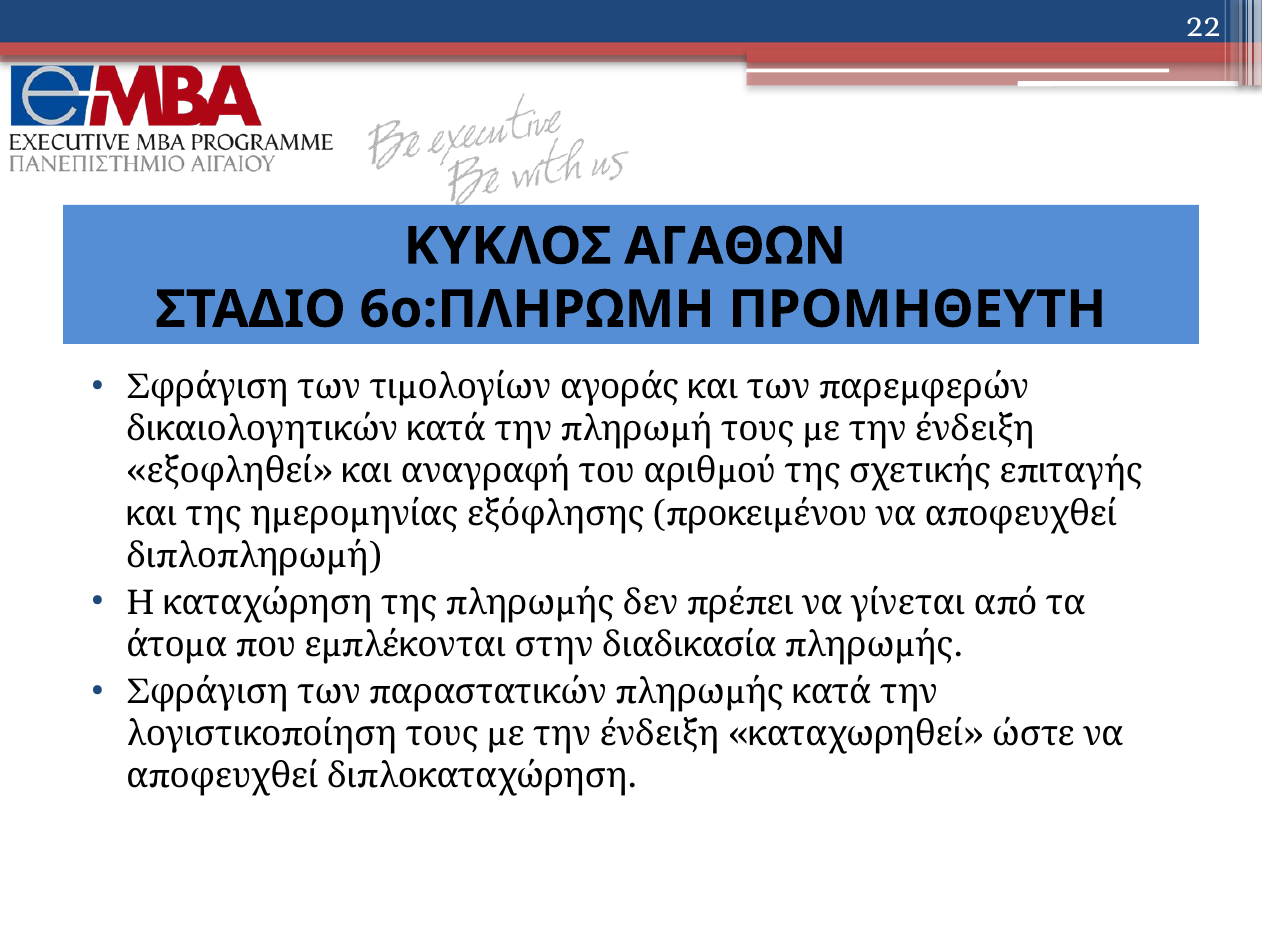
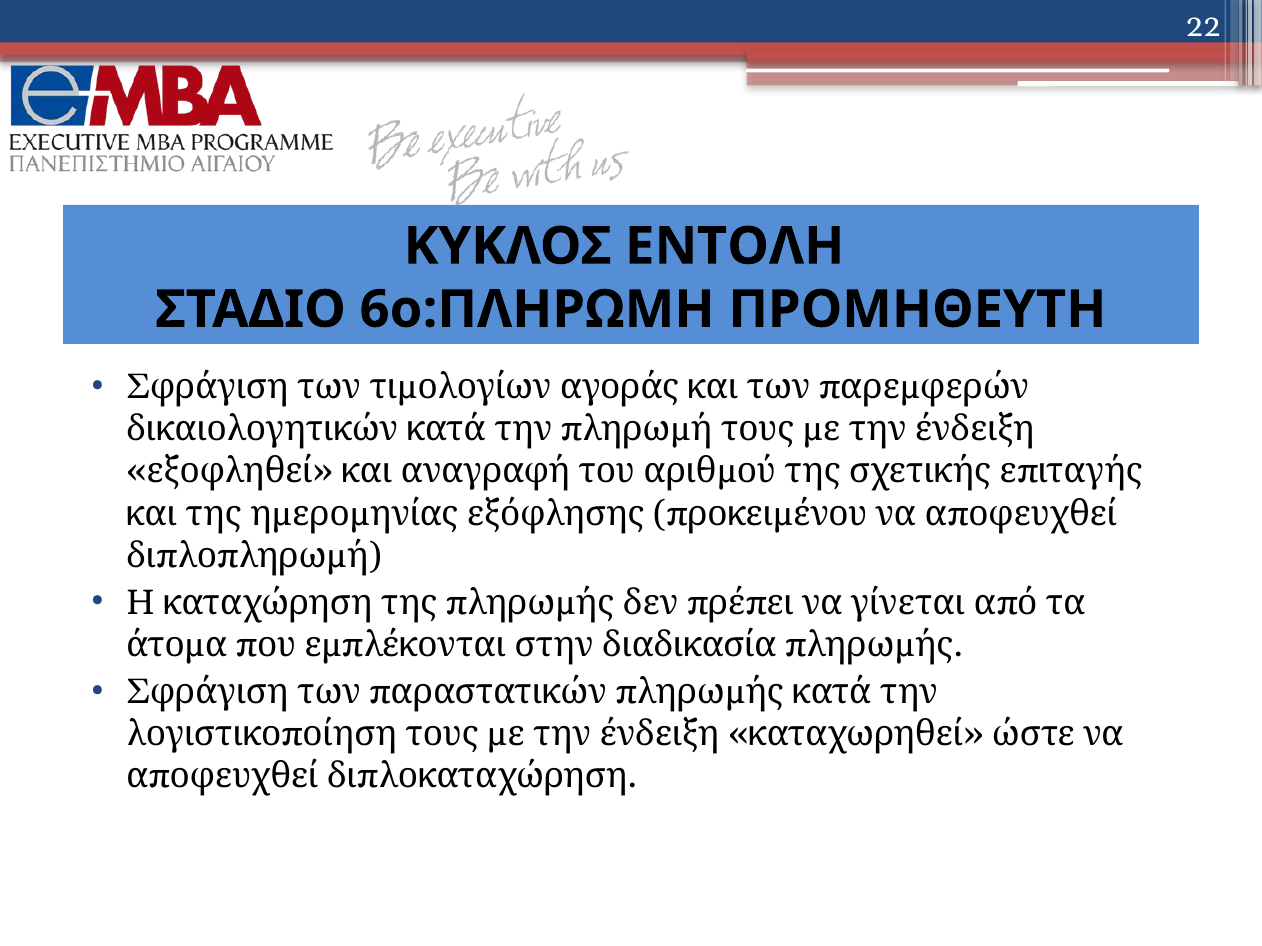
ΑΓΑΘΩΝ: ΑΓΑΘΩΝ -> ΕΝΤΟΛΗ
